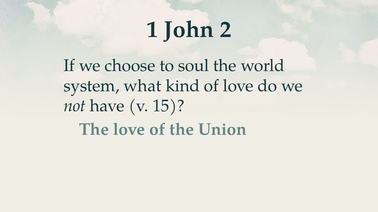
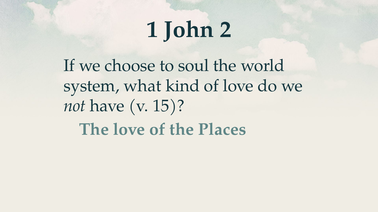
Union: Union -> Places
